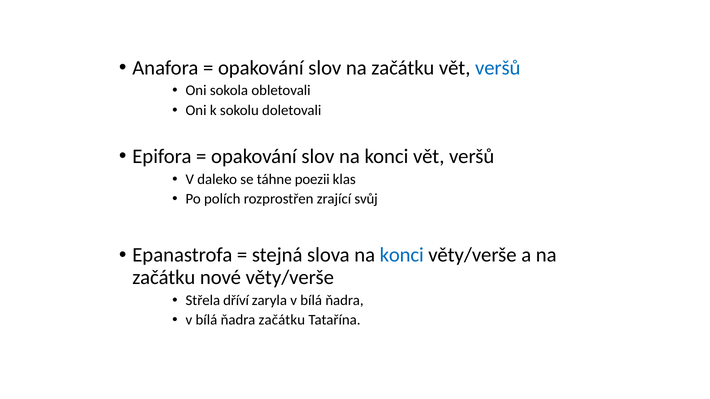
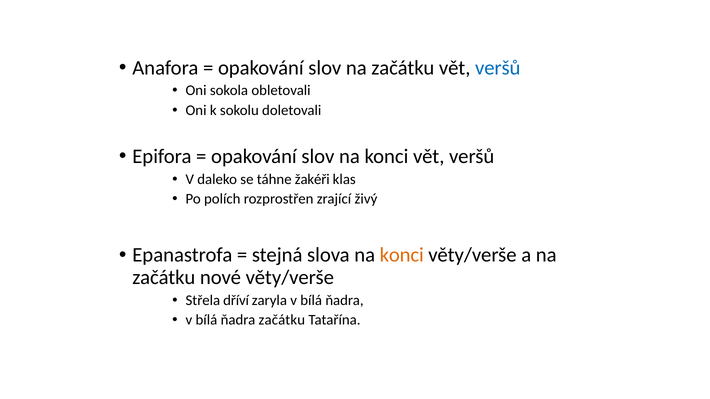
poezii: poezii -> žakéři
svůj: svůj -> živý
konci at (402, 255) colour: blue -> orange
